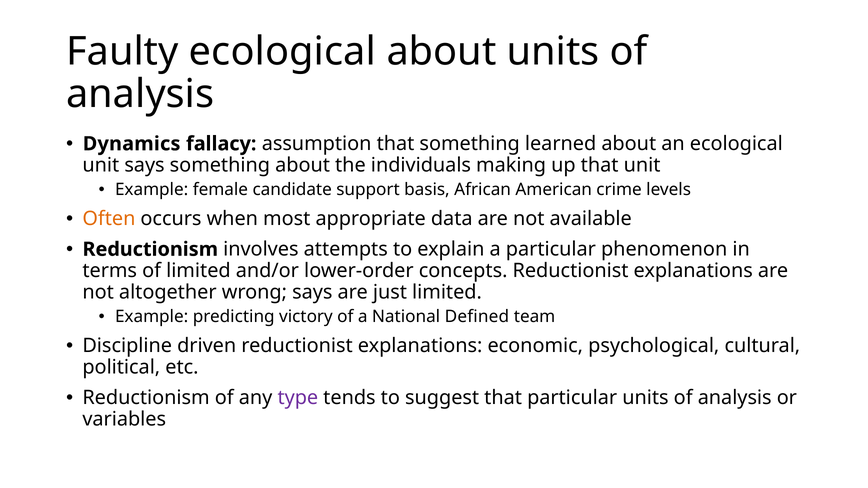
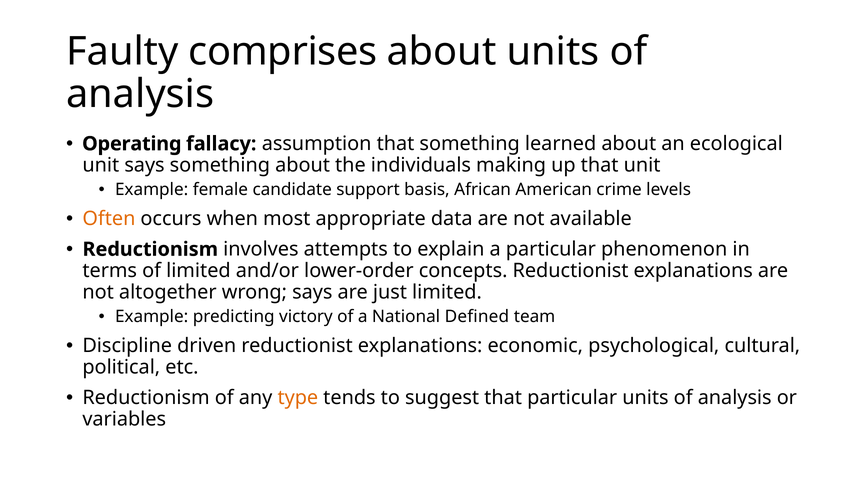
Faulty ecological: ecological -> comprises
Dynamics: Dynamics -> Operating
type colour: purple -> orange
